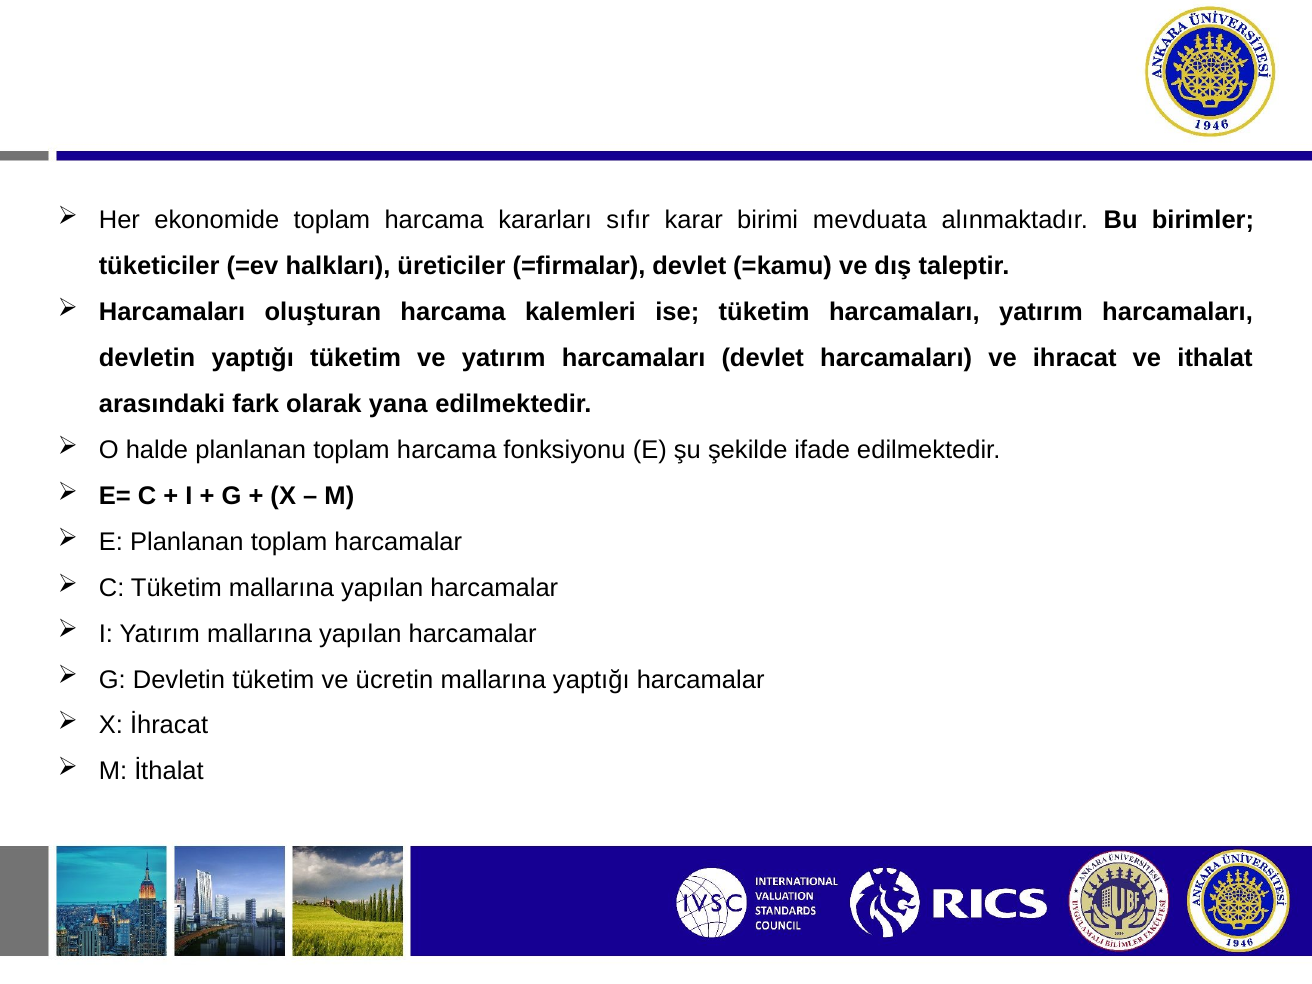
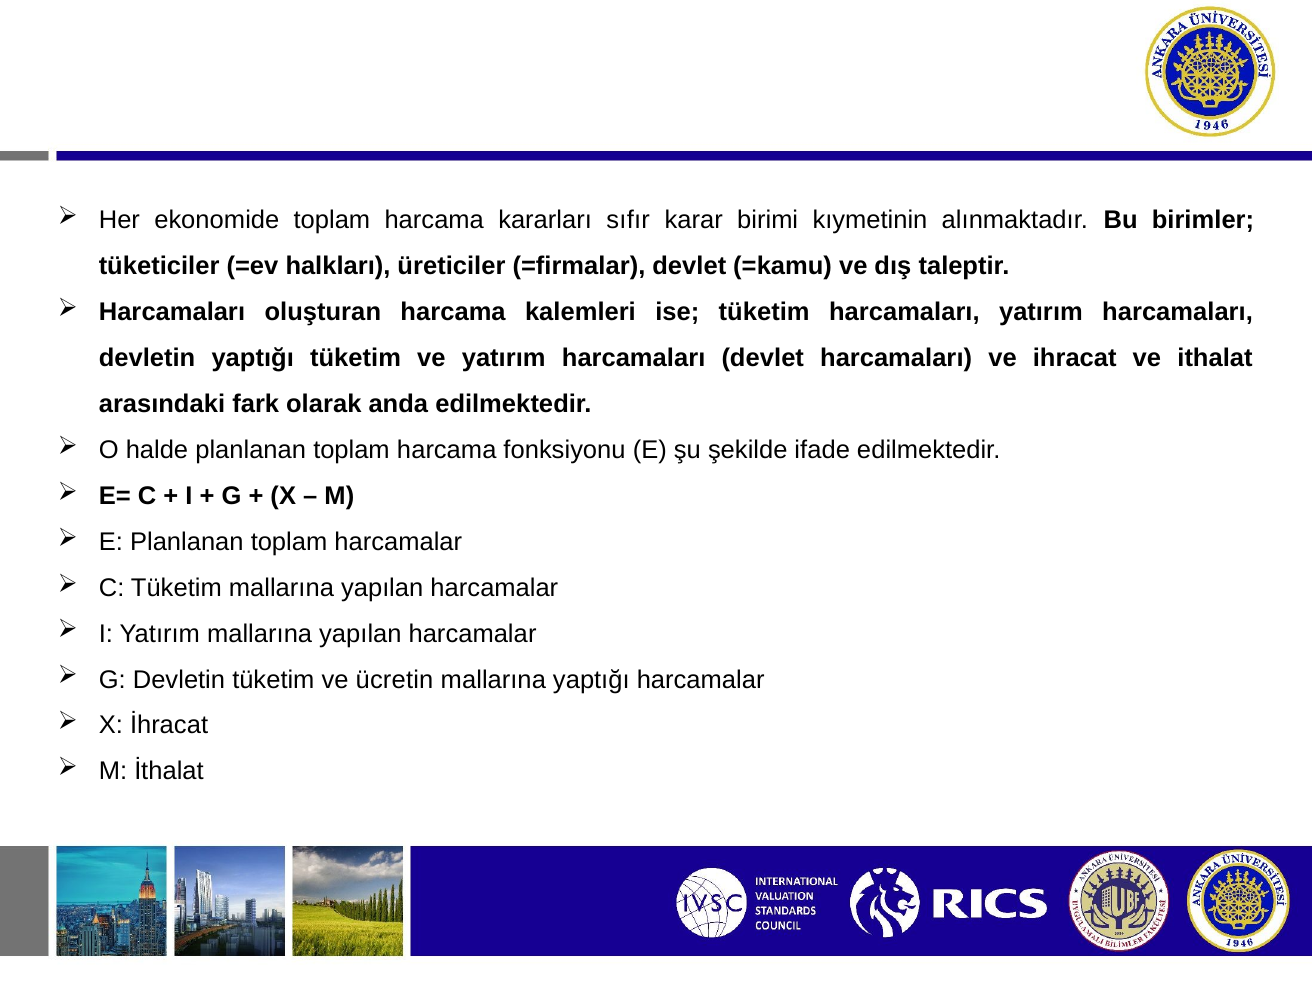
mevduata: mevduata -> kıymetinin
yana: yana -> anda
